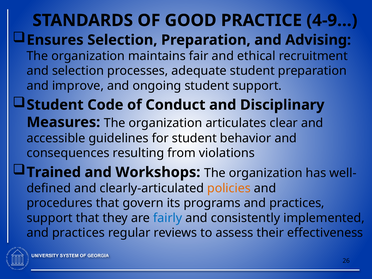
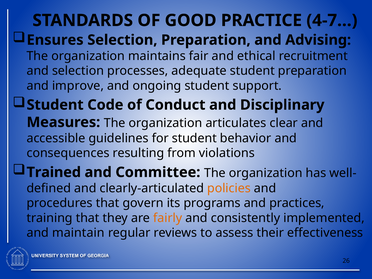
4-9…: 4-9… -> 4-7…
Workshops: Workshops -> Committee
support at (50, 218): support -> training
fairly colour: blue -> orange
practices at (78, 233): practices -> maintain
